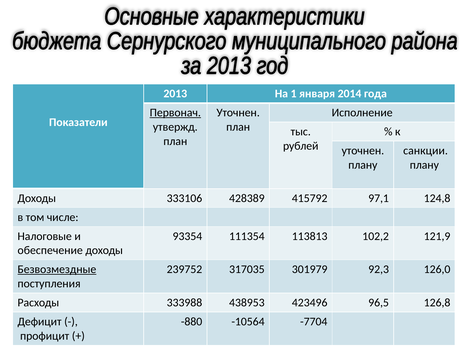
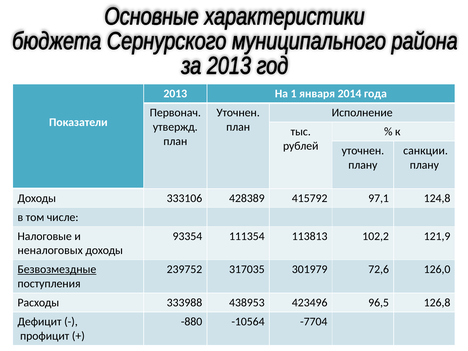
Первонач underline: present -> none
обеспечение: обеспечение -> неналоговых
92,3: 92,3 -> 72,6
